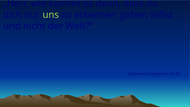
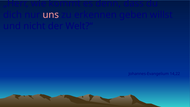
uns colour: light green -> pink
